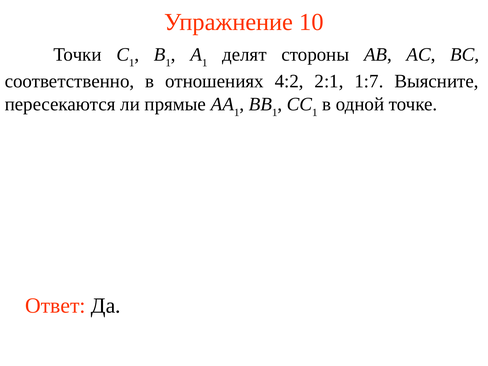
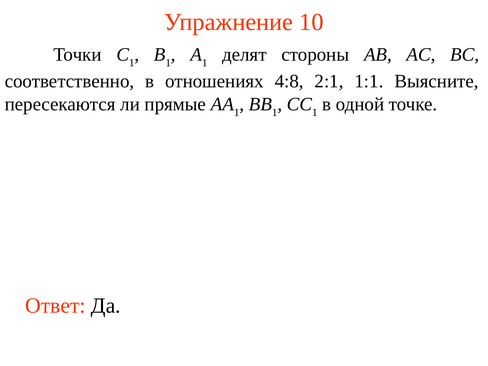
4:2: 4:2 -> 4:8
1:7: 1:7 -> 1:1
